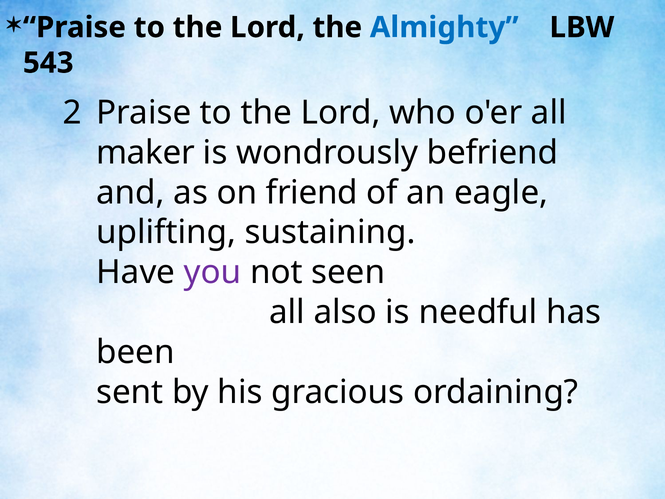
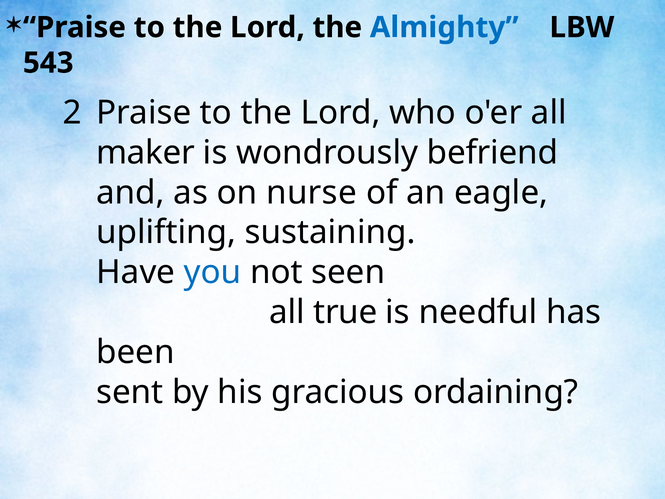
friend: friend -> nurse
you colour: purple -> blue
also: also -> true
